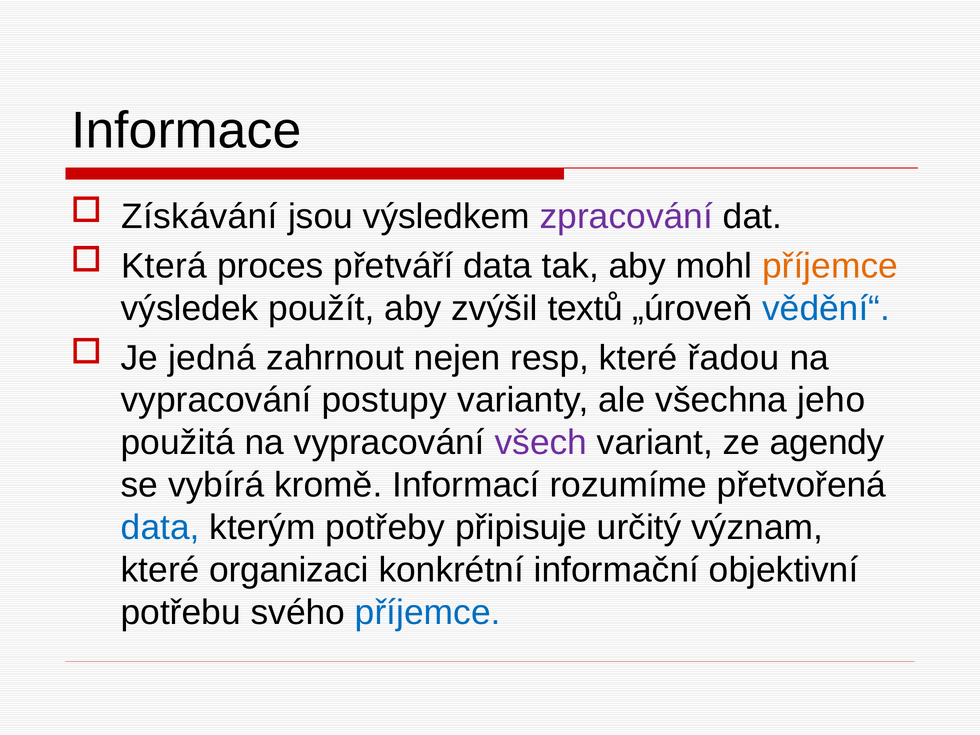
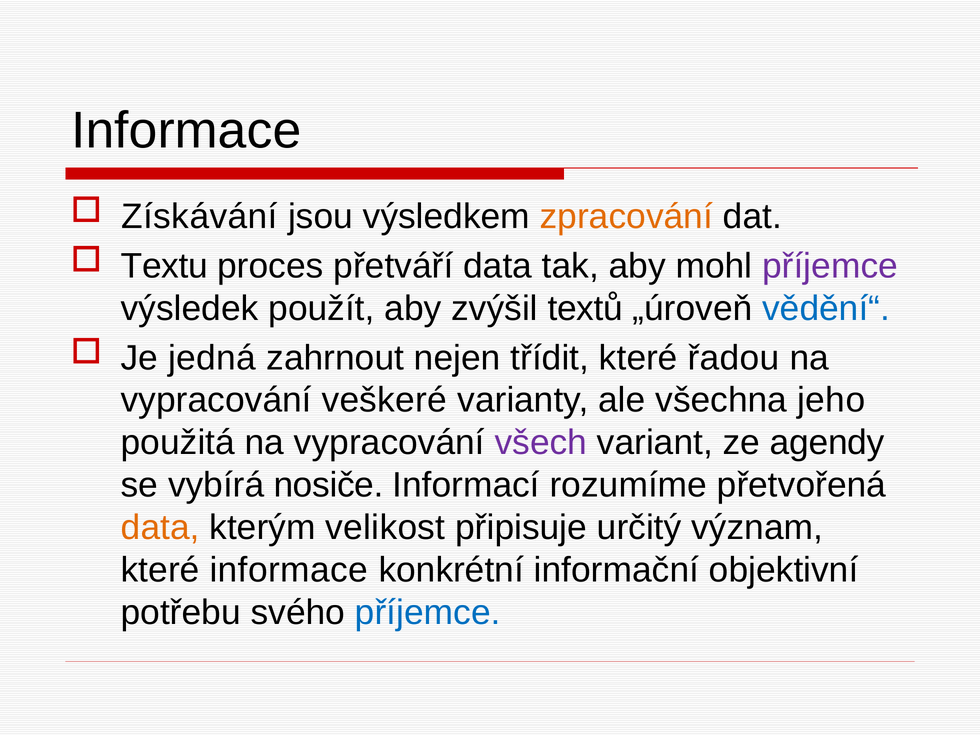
zpracování colour: purple -> orange
Která: Která -> Textu
příjemce at (830, 266) colour: orange -> purple
resp: resp -> třídit
postupy: postupy -> veškeré
kromě: kromě -> nosiče
data at (160, 528) colour: blue -> orange
potřeby: potřeby -> velikost
které organizaci: organizaci -> informace
